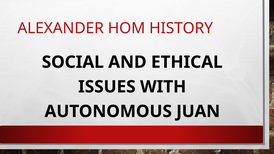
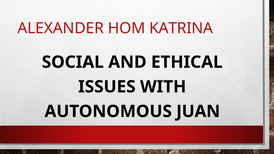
HISTORY: HISTORY -> KATRINA
